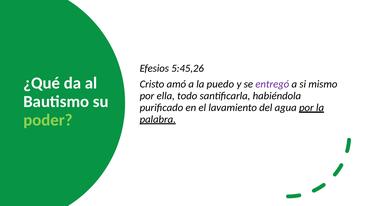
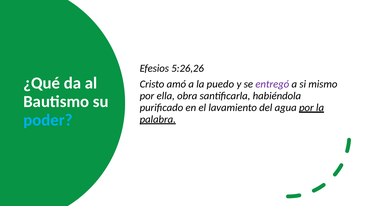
5:45,26: 5:45,26 -> 5:26,26
todo: todo -> obra
poder colour: light green -> light blue
